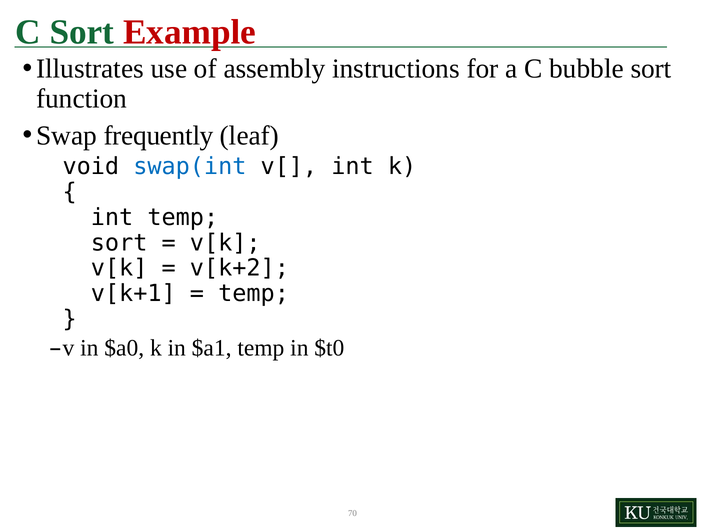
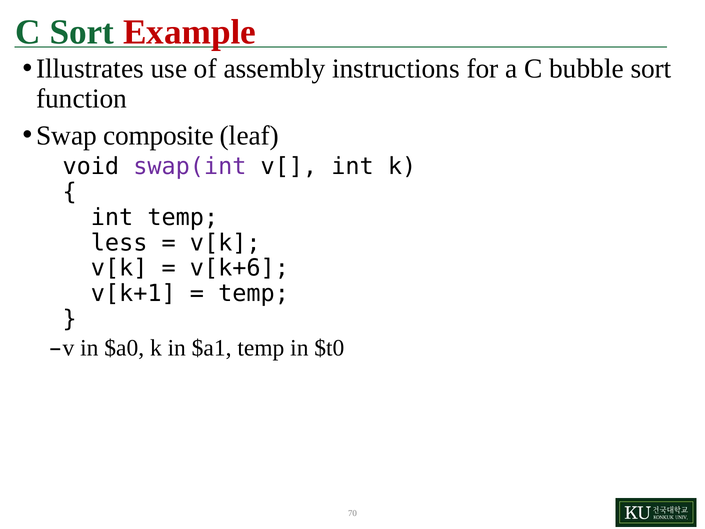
frequently: frequently -> composite
swap(int colour: blue -> purple
sort at (119, 243): sort -> less
v[k+2: v[k+2 -> v[k+6
